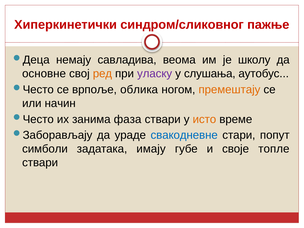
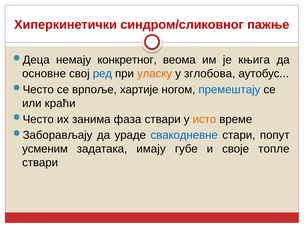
савладива: савладива -> конкретног
школу: школу -> књига
ред colour: orange -> blue
уласку colour: purple -> orange
слушања: слушања -> зглобова
облика: облика -> хартије
премештају colour: orange -> blue
начин: начин -> краћи
симболи: симболи -> усменим
